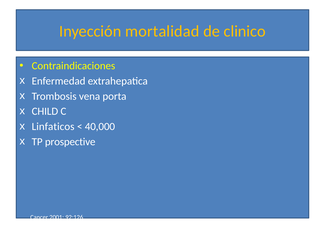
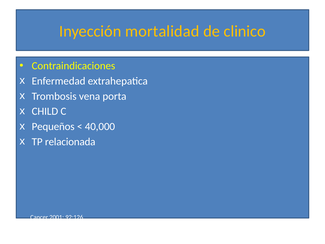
Linfaticos at (53, 126): Linfaticos -> Pequeños
prospective: prospective -> relacionada
